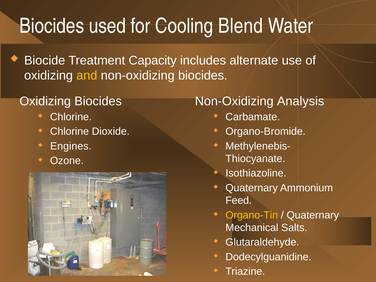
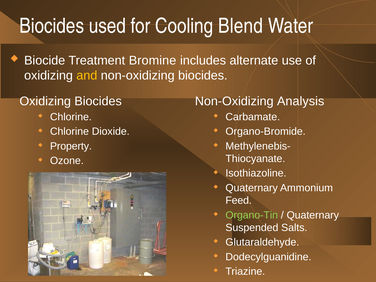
Capacity: Capacity -> Bromine
Engines: Engines -> Property
Organo-Tin colour: yellow -> light green
Mechanical: Mechanical -> Suspended
